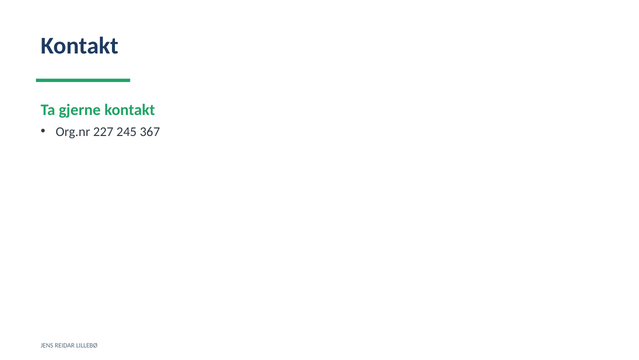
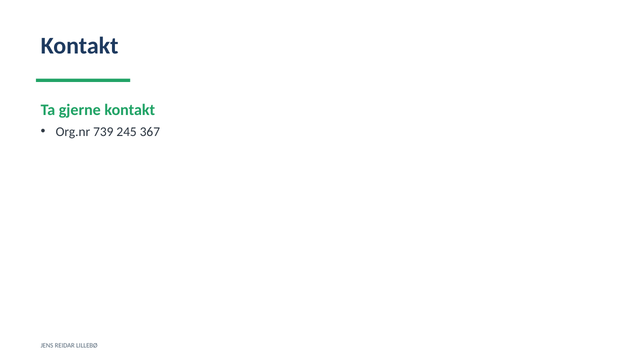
227: 227 -> 739
